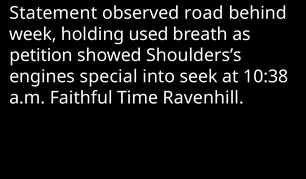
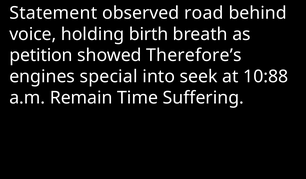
week: week -> voice
used: used -> birth
Shoulders’s: Shoulders’s -> Therefore’s
10:38: 10:38 -> 10:88
Faithful: Faithful -> Remain
Ravenhill: Ravenhill -> Suffering
